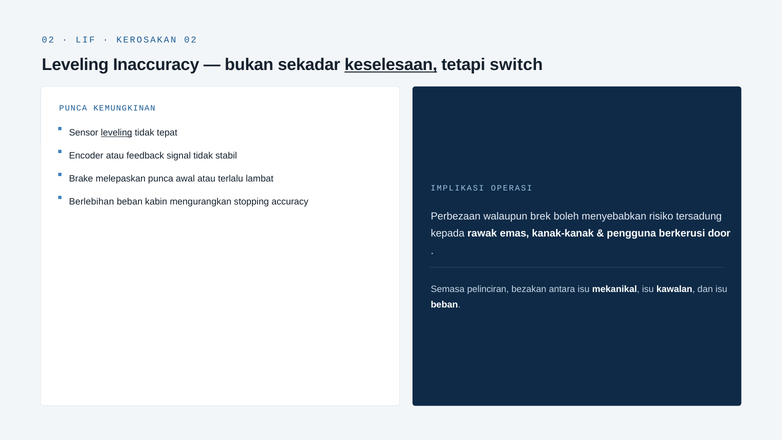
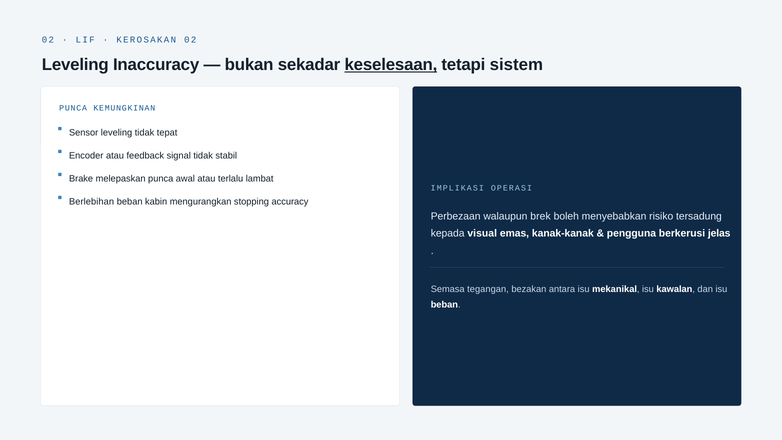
switch: switch -> sistem
leveling at (117, 133) underline: present -> none
rawak: rawak -> visual
door: door -> jelas
pelinciran: pelinciran -> tegangan
